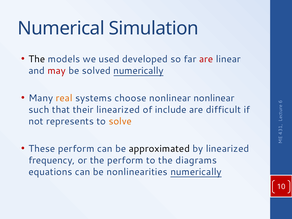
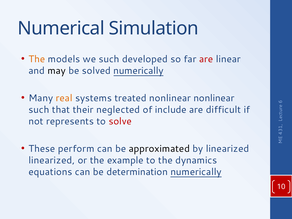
The at (37, 59) colour: black -> orange
we used: used -> such
may colour: red -> black
choose: choose -> treated
their linearized: linearized -> neglected
solve colour: orange -> red
frequency at (52, 160): frequency -> linearized
the perform: perform -> example
diagrams: diagrams -> dynamics
nonlinearities: nonlinearities -> determination
